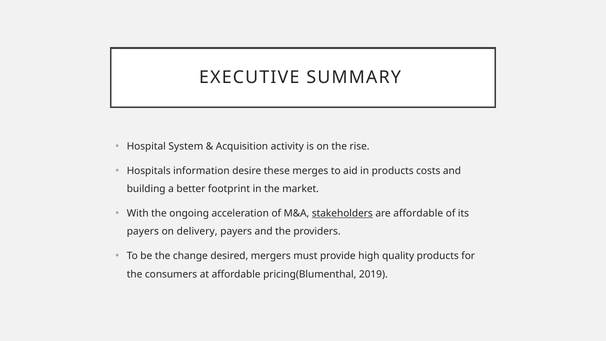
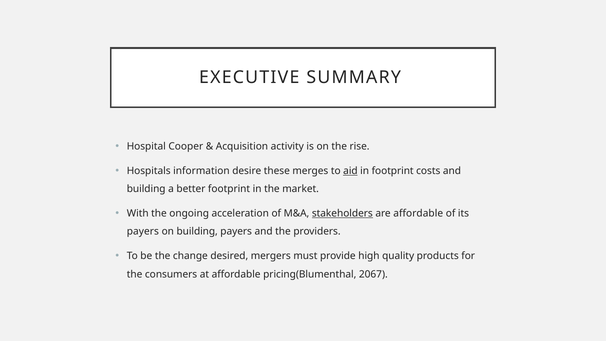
System: System -> Cooper
aid underline: none -> present
in products: products -> footprint
on delivery: delivery -> building
2019: 2019 -> 2067
